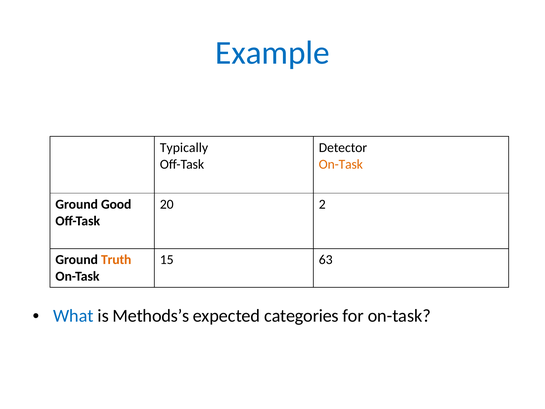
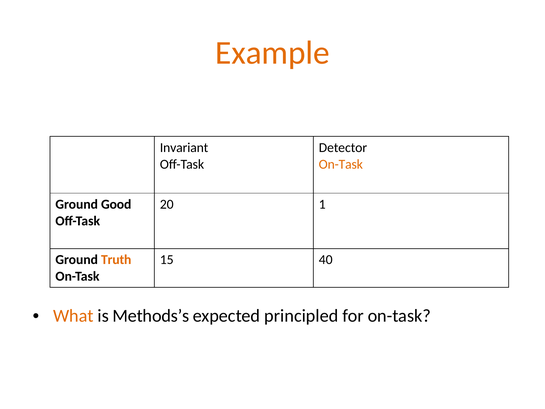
Example colour: blue -> orange
Typically: Typically -> Invariant
2: 2 -> 1
63: 63 -> 40
What colour: blue -> orange
categories: categories -> principled
